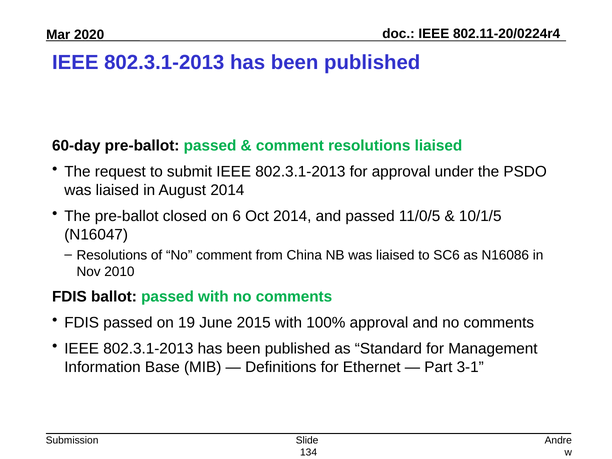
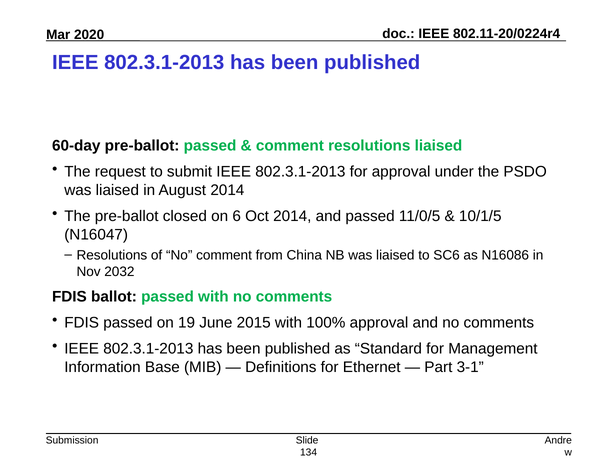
2010: 2010 -> 2032
